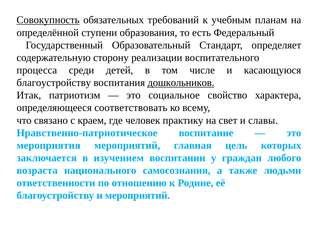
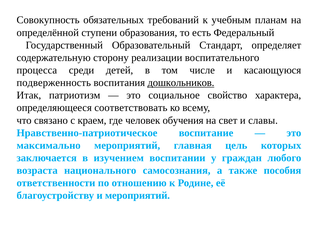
Совокупность underline: present -> none
благоустройству at (54, 83): благоустройству -> подверженность
практику: практику -> обучения
мероприятия: мероприятия -> максимально
людьми: людьми -> пособия
